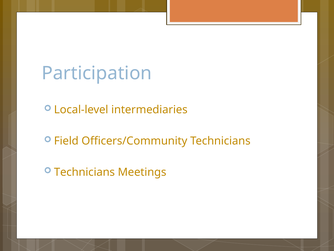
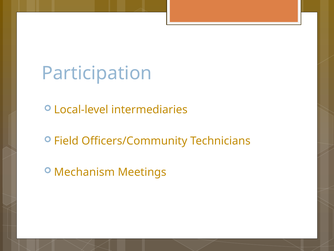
Technicians at (84, 172): Technicians -> Mechanism
